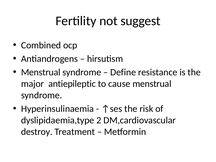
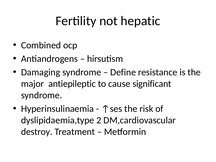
suggest: suggest -> hepatic
Menstrual at (41, 72): Menstrual -> Damaging
cause menstrual: menstrual -> significant
